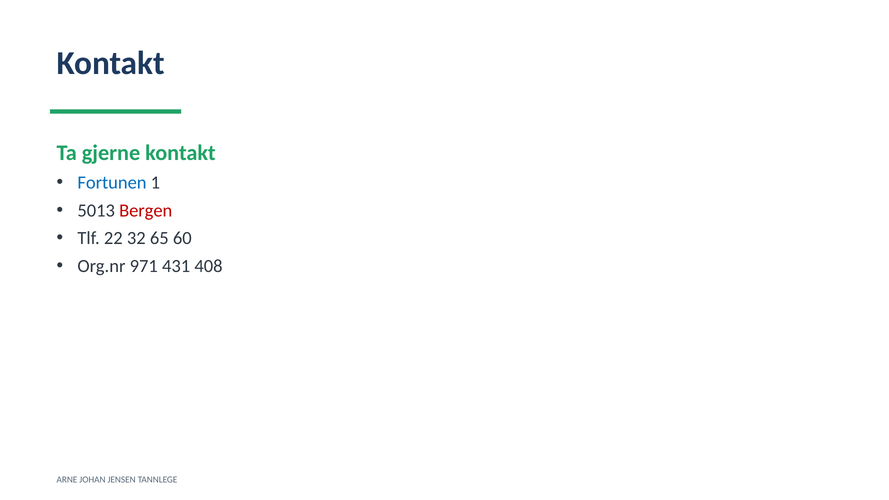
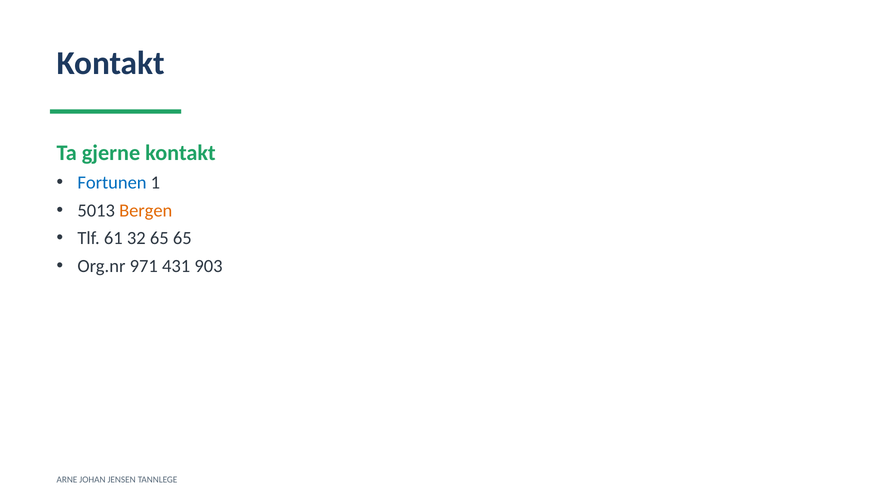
Bergen colour: red -> orange
22: 22 -> 61
65 60: 60 -> 65
408: 408 -> 903
